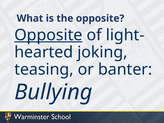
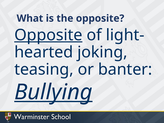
Bullying underline: none -> present
